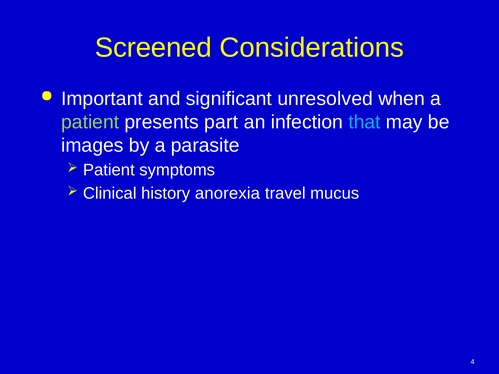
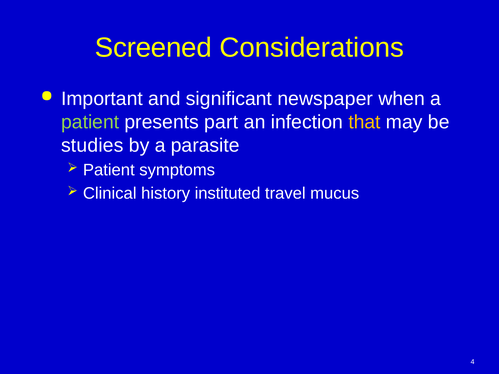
unresolved: unresolved -> newspaper
that colour: light blue -> yellow
images: images -> studies
anorexia: anorexia -> instituted
